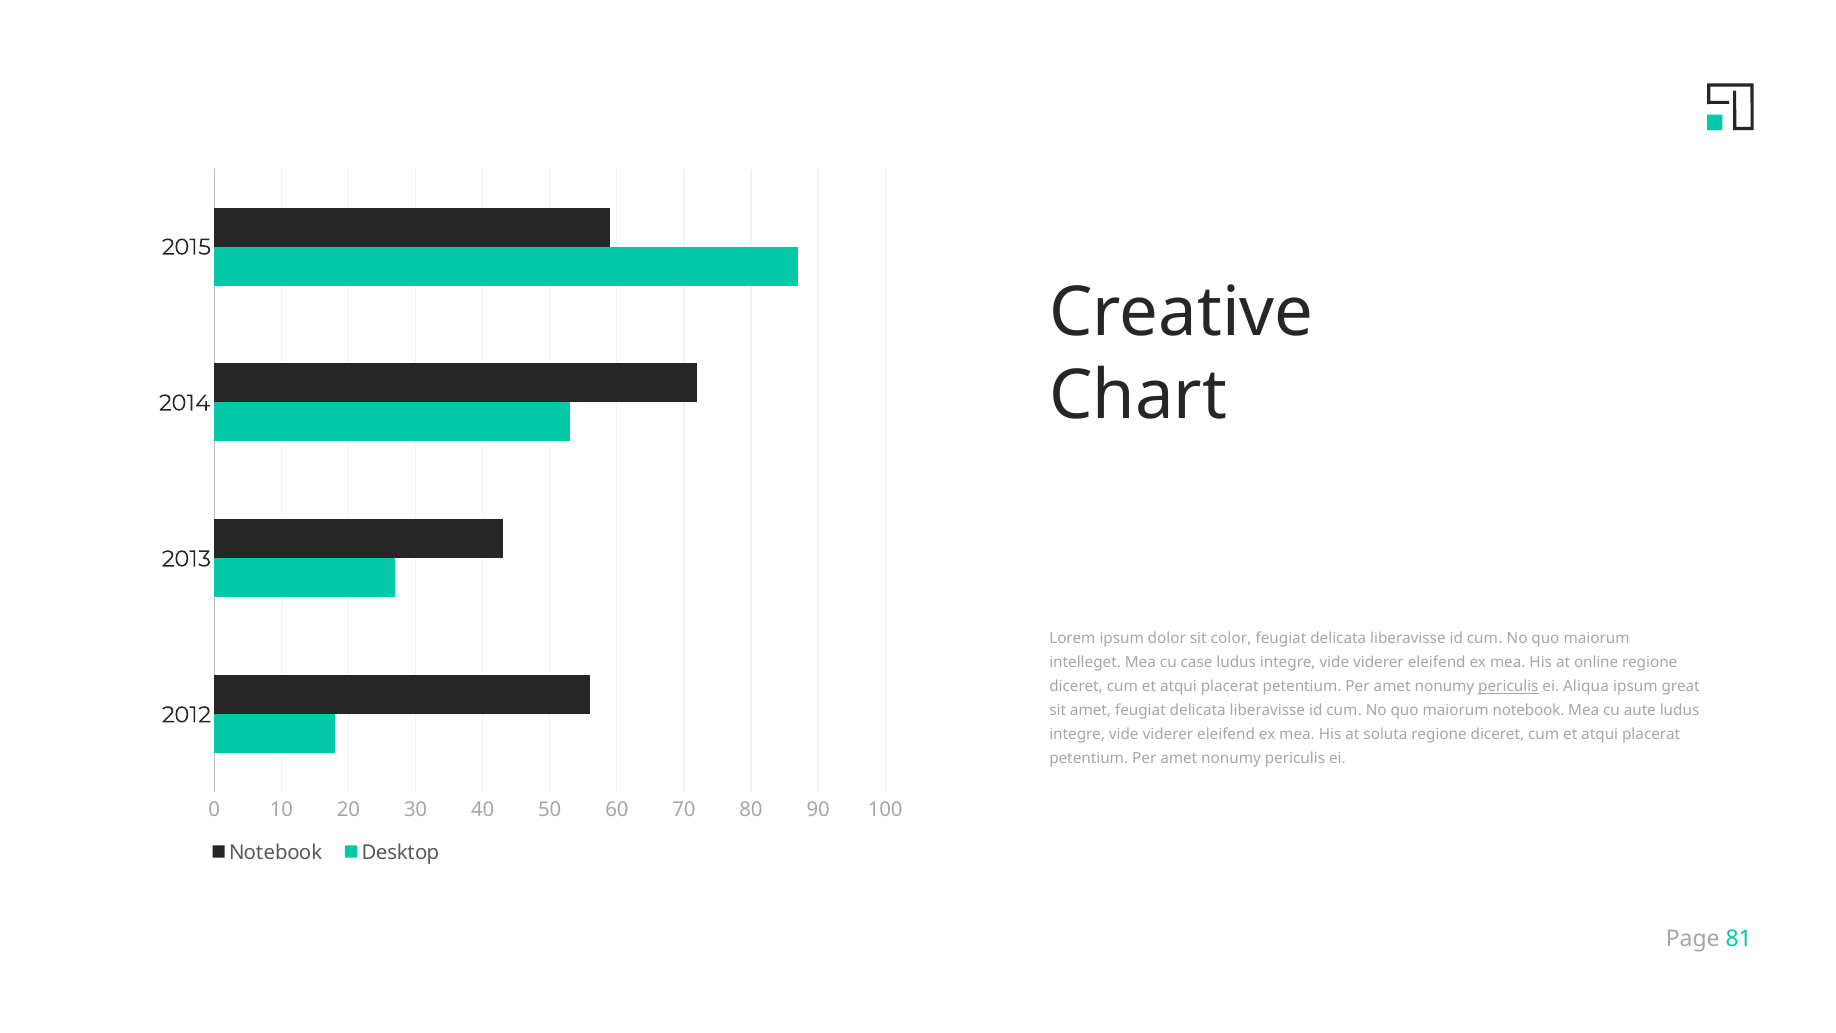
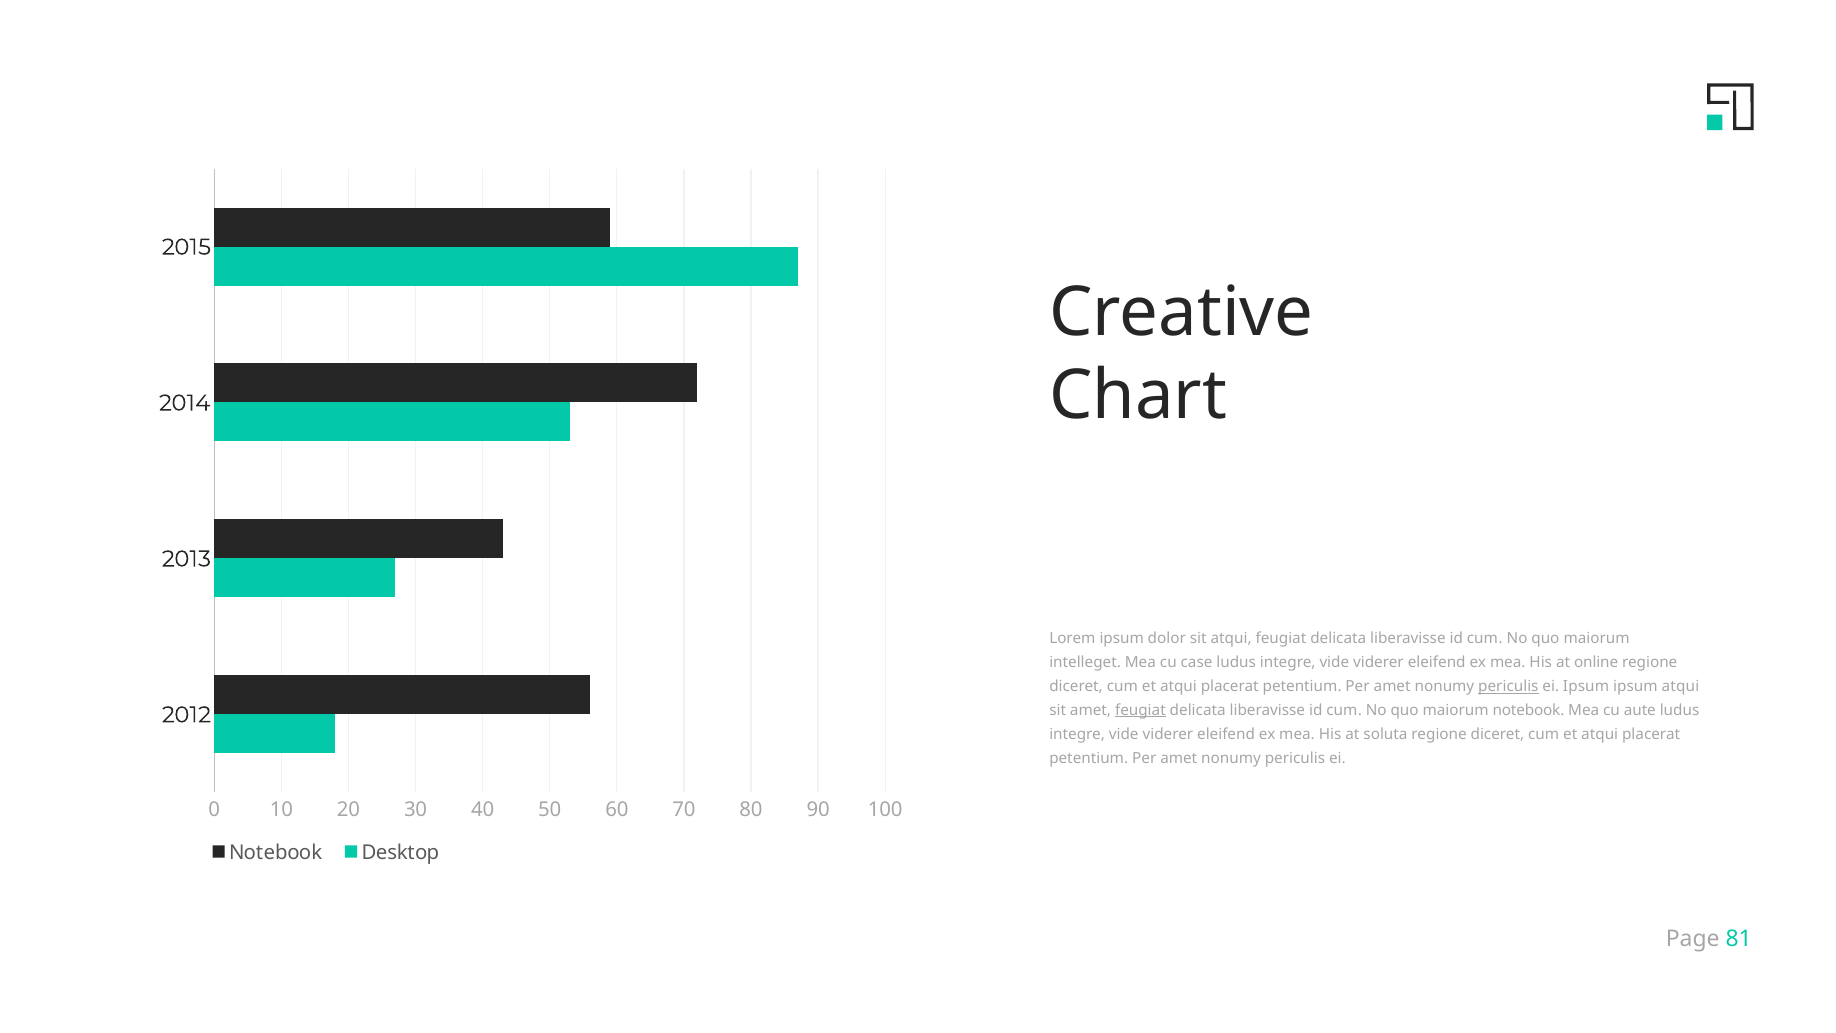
sit color: color -> atqui
ei Aliqua: Aliqua -> Ipsum
ipsum great: great -> atqui
feugiat at (1140, 710) underline: none -> present
